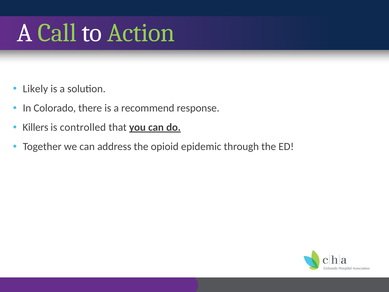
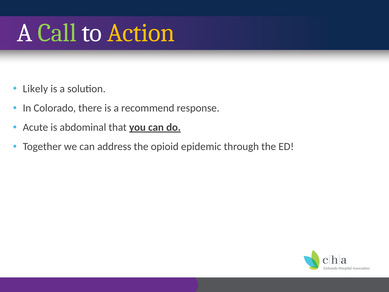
Action colour: light green -> yellow
Killers: Killers -> Acute
controlled: controlled -> abdominal
